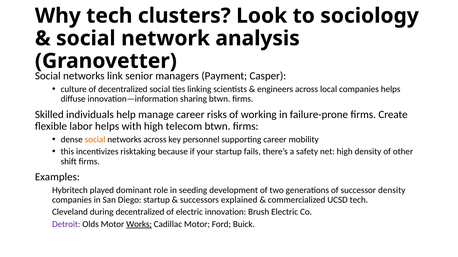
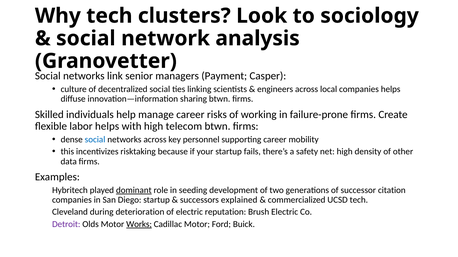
social at (95, 140) colour: orange -> blue
shift: shift -> data
dominant underline: none -> present
successor density: density -> citation
during decentralized: decentralized -> deterioration
innovation: innovation -> reputation
